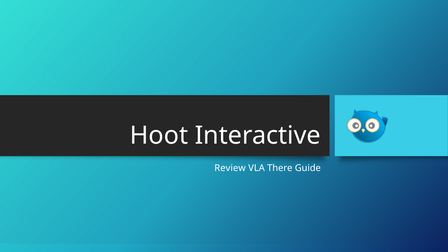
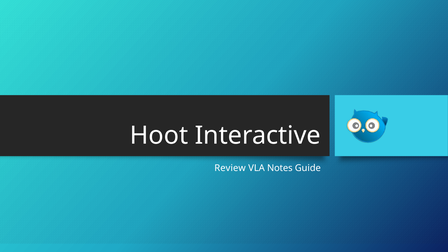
There: There -> Notes
